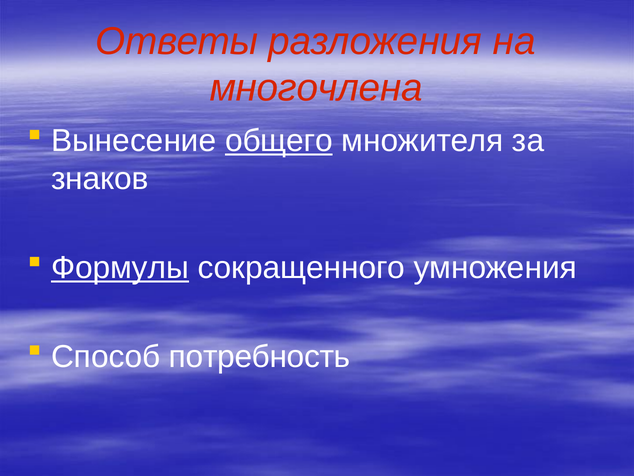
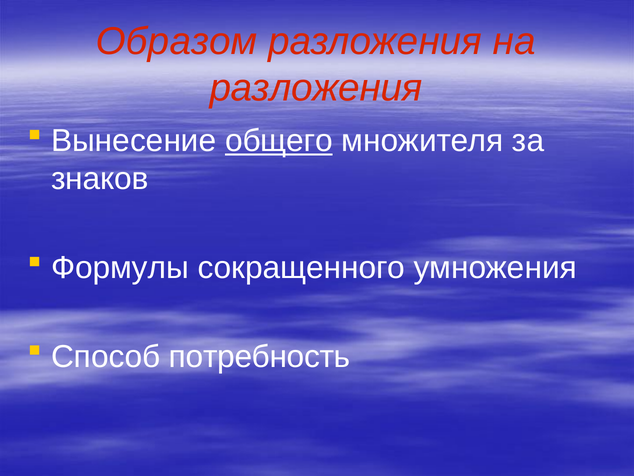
Ответы: Ответы -> Образом
многочлена at (316, 88): многочлена -> разложения
Формулы underline: present -> none
